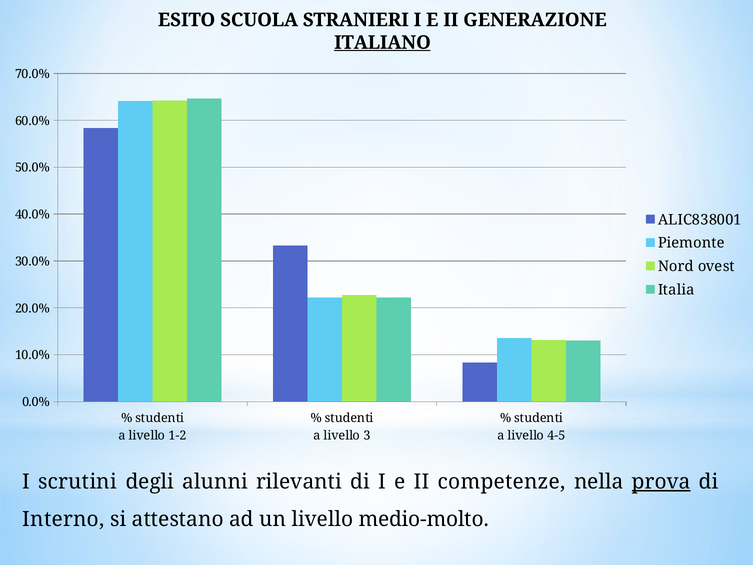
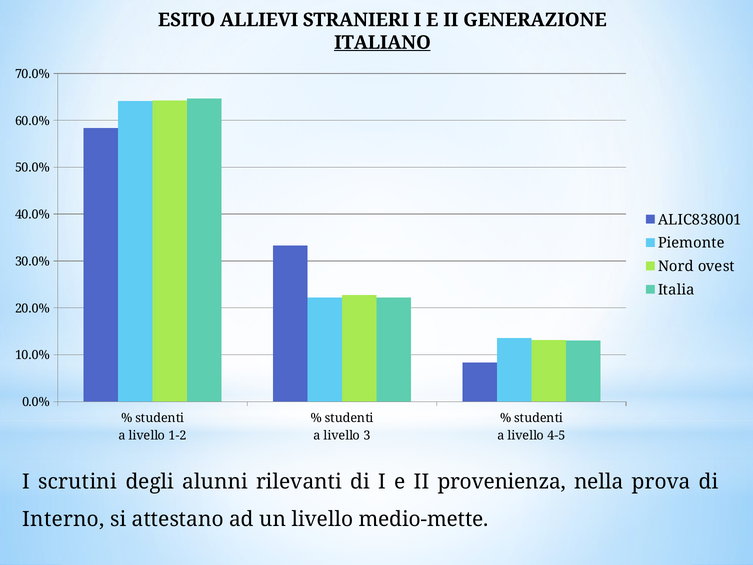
SCUOLA: SCUOLA -> ALLIEVI
competenze: competenze -> provenienza
prova underline: present -> none
medio-molto: medio-molto -> medio-mette
